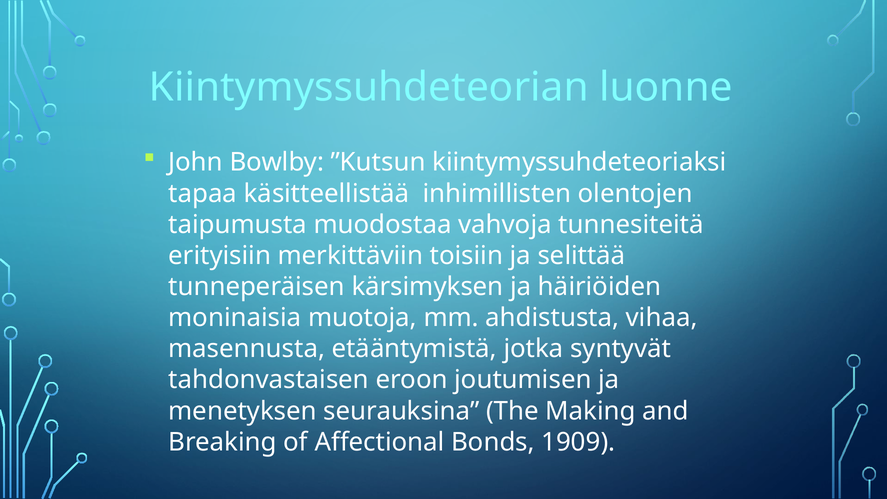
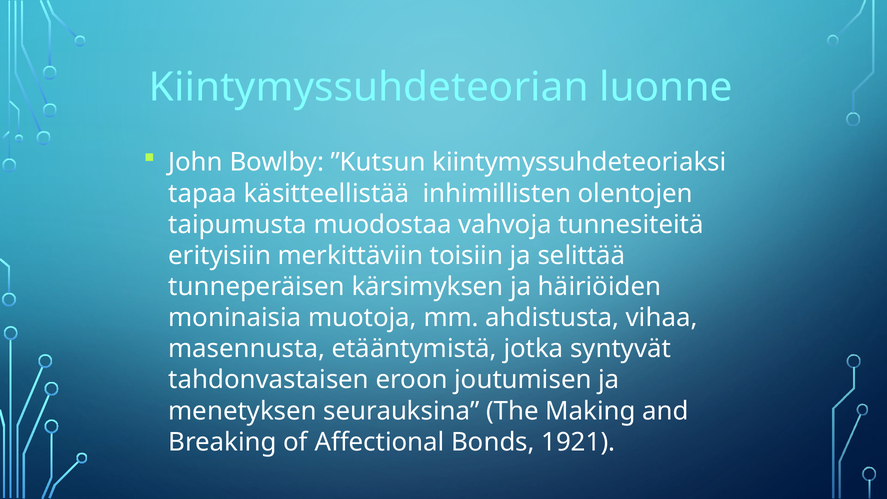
1909: 1909 -> 1921
